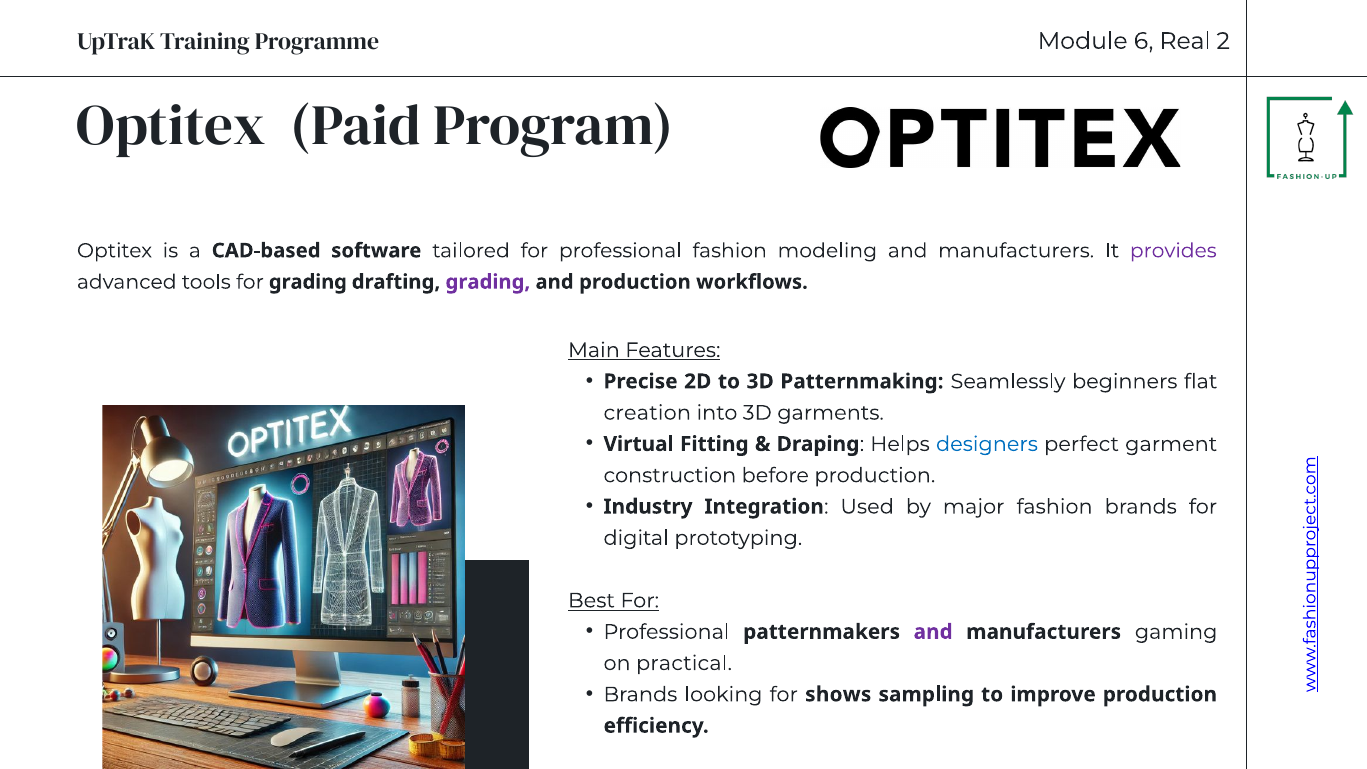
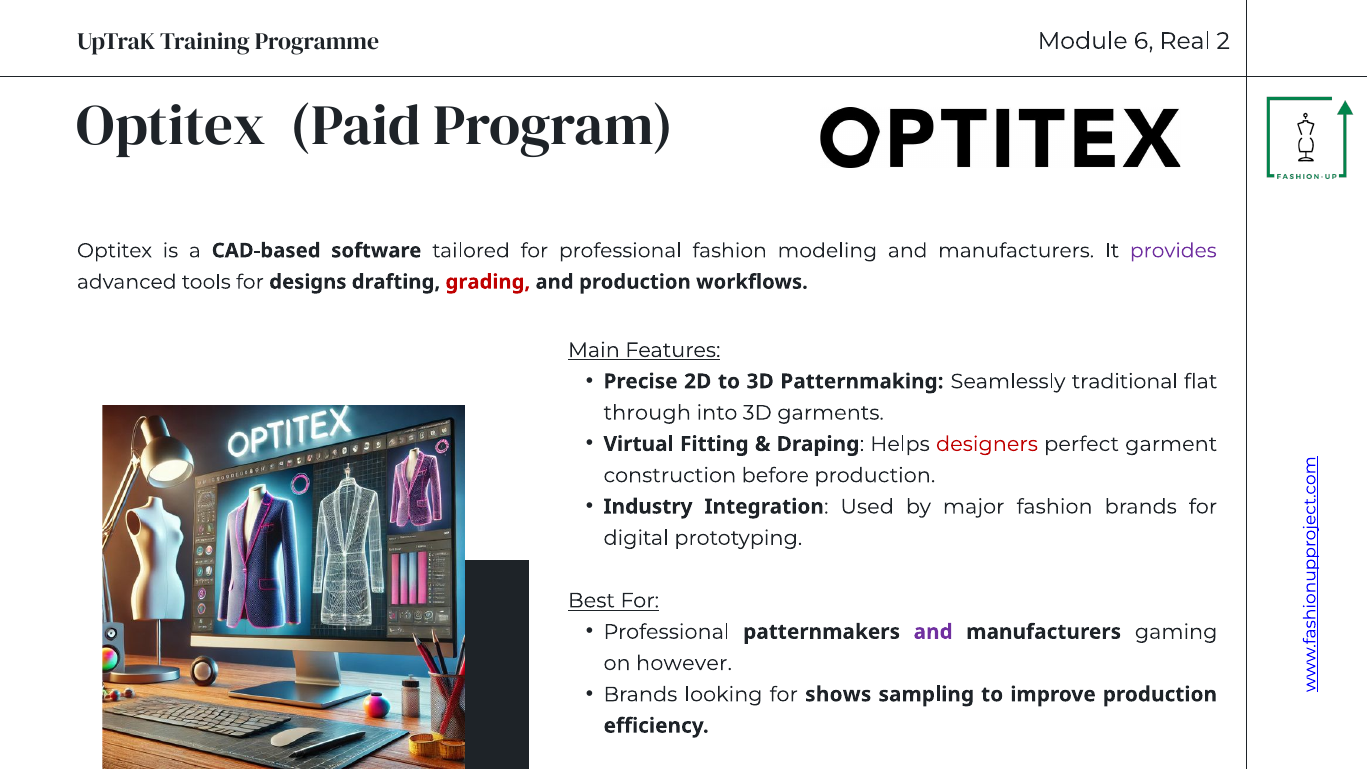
for grading: grading -> designs
grading at (488, 282) colour: purple -> red
beginners: beginners -> traditional
creation: creation -> through
designers colour: blue -> red
practical: practical -> however
